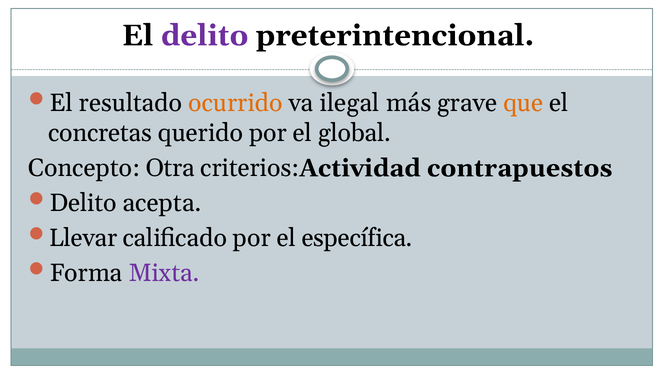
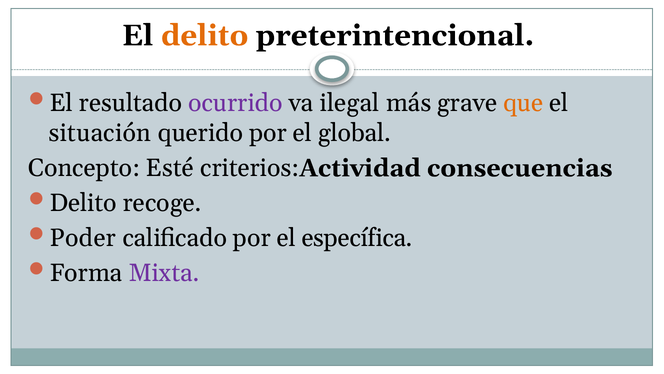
delito at (205, 35) colour: purple -> orange
ocurrido colour: orange -> purple
concretas: concretas -> situación
Otra: Otra -> Esté
contrapuestos: contrapuestos -> consecuencias
acepta: acepta -> recoge
Llevar: Llevar -> Poder
